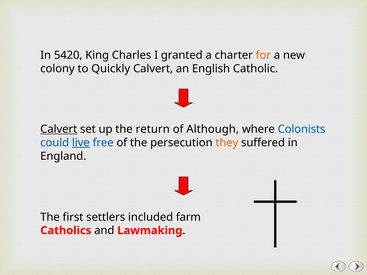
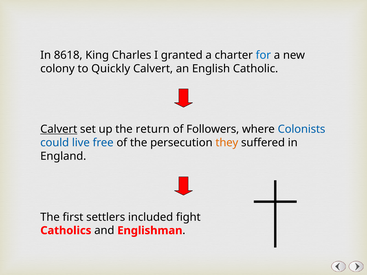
5420: 5420 -> 8618
for colour: orange -> blue
Although: Although -> Followers
live underline: present -> none
farm: farm -> fight
Lawmaking: Lawmaking -> Englishman
